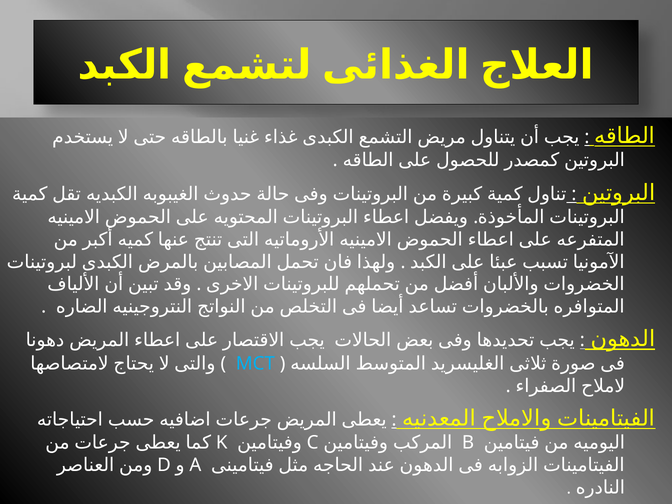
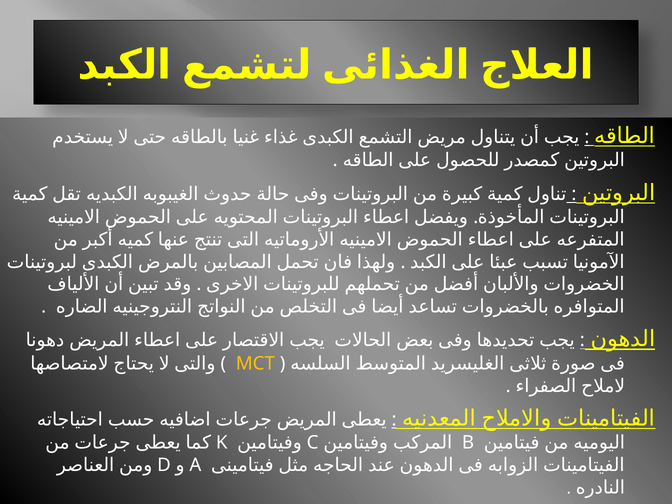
MCT colour: light blue -> yellow
